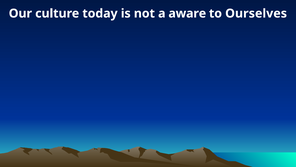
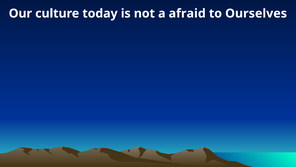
aware: aware -> afraid
